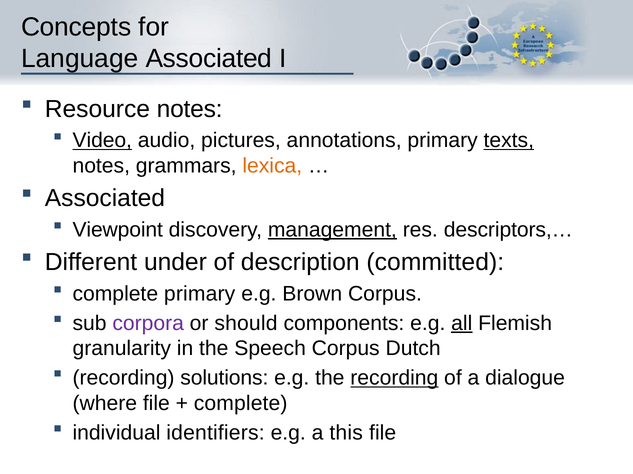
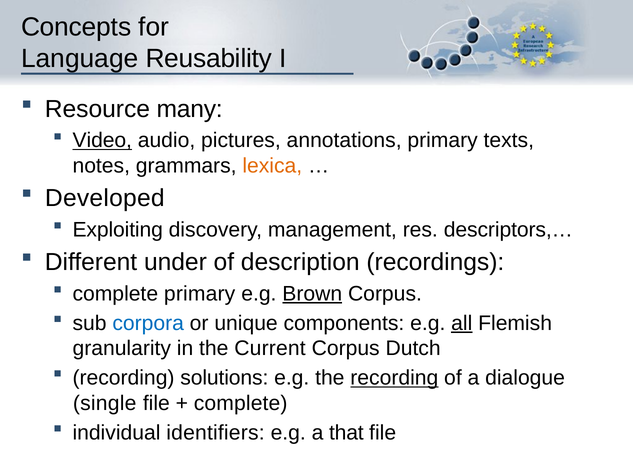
Language Associated: Associated -> Reusability
Resource notes: notes -> many
texts underline: present -> none
Associated at (105, 199): Associated -> Developed
Viewpoint: Viewpoint -> Exploiting
management underline: present -> none
committed: committed -> recordings
Brown underline: none -> present
corpora colour: purple -> blue
should: should -> unique
Speech: Speech -> Current
where: where -> single
this: this -> that
